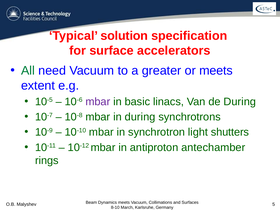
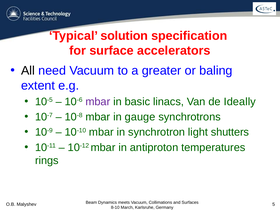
All colour: green -> black
or meets: meets -> baling
de During: During -> Ideally
in during: during -> gauge
antechamber: antechamber -> temperatures
